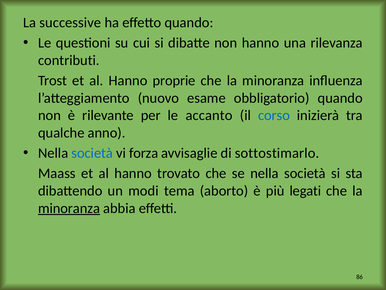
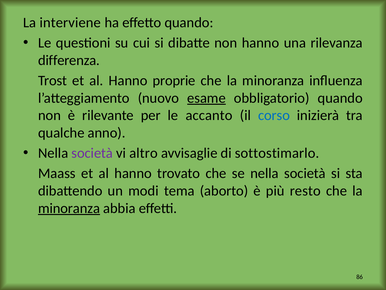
successive: successive -> interviene
contributi: contributi -> differenza
esame underline: none -> present
società at (92, 153) colour: blue -> purple
forza: forza -> altro
legati: legati -> resto
